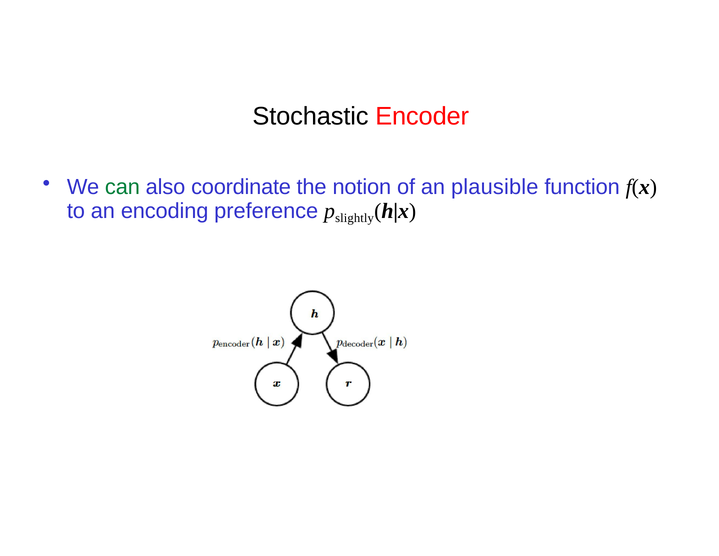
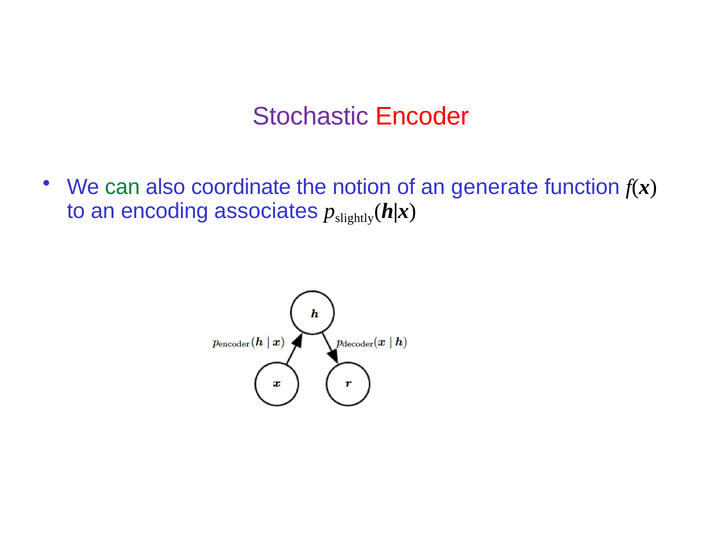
Stochastic colour: black -> purple
plausible: plausible -> generate
preference: preference -> associates
